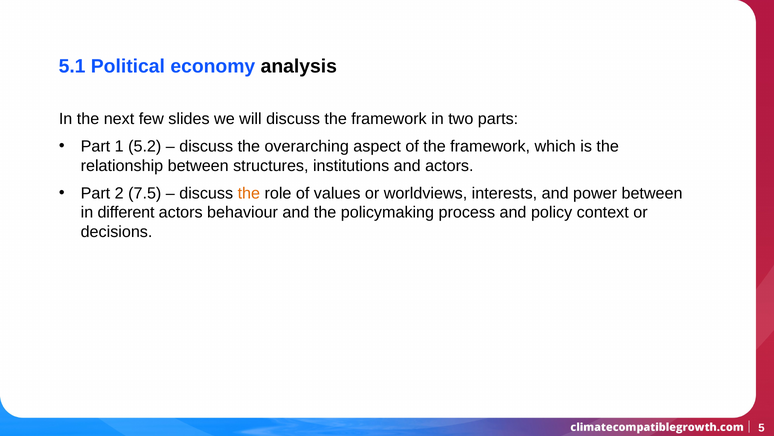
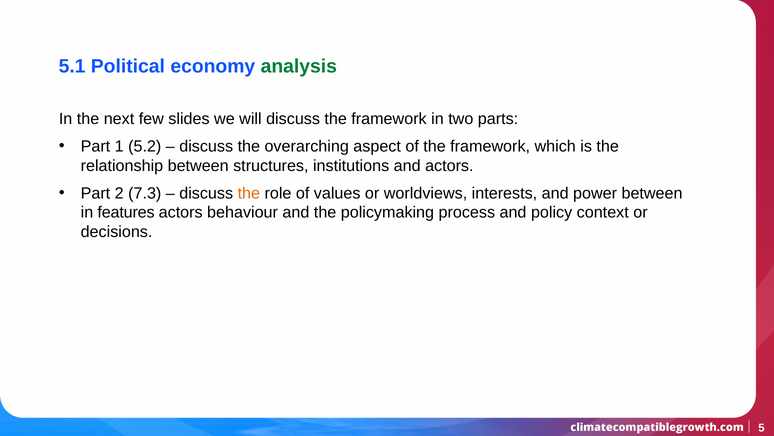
analysis colour: black -> green
7.5: 7.5 -> 7.3
different: different -> features
